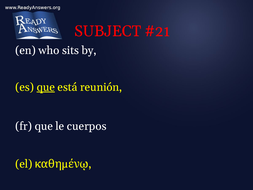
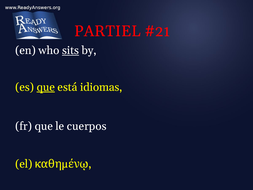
SUBJECT: SUBJECT -> PARTIEL
sits underline: none -> present
reunión: reunión -> idiomas
